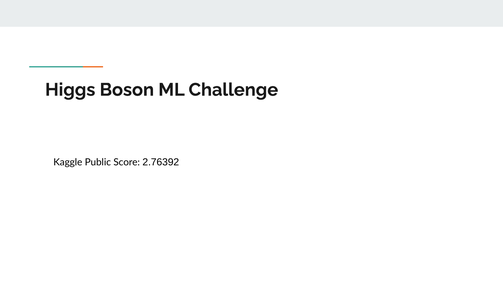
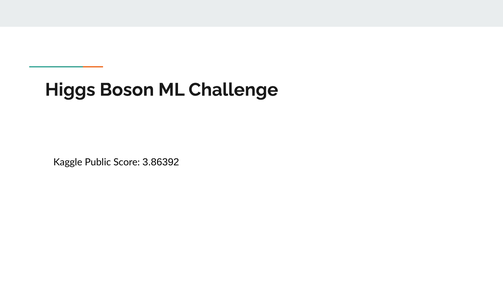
2.76392: 2.76392 -> 3.86392
